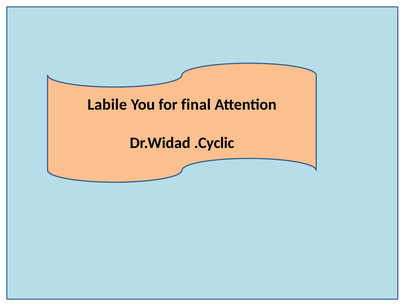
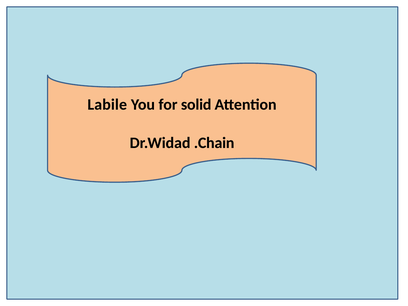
final: final -> solid
.Cyclic: .Cyclic -> .Chain
